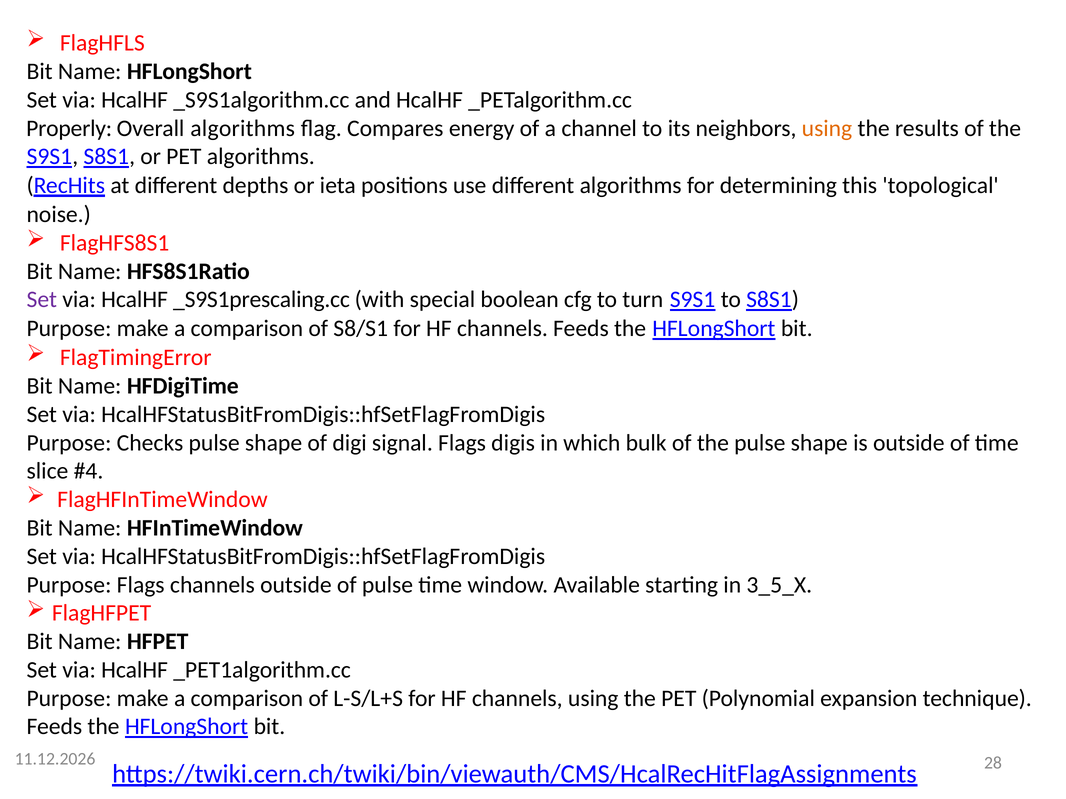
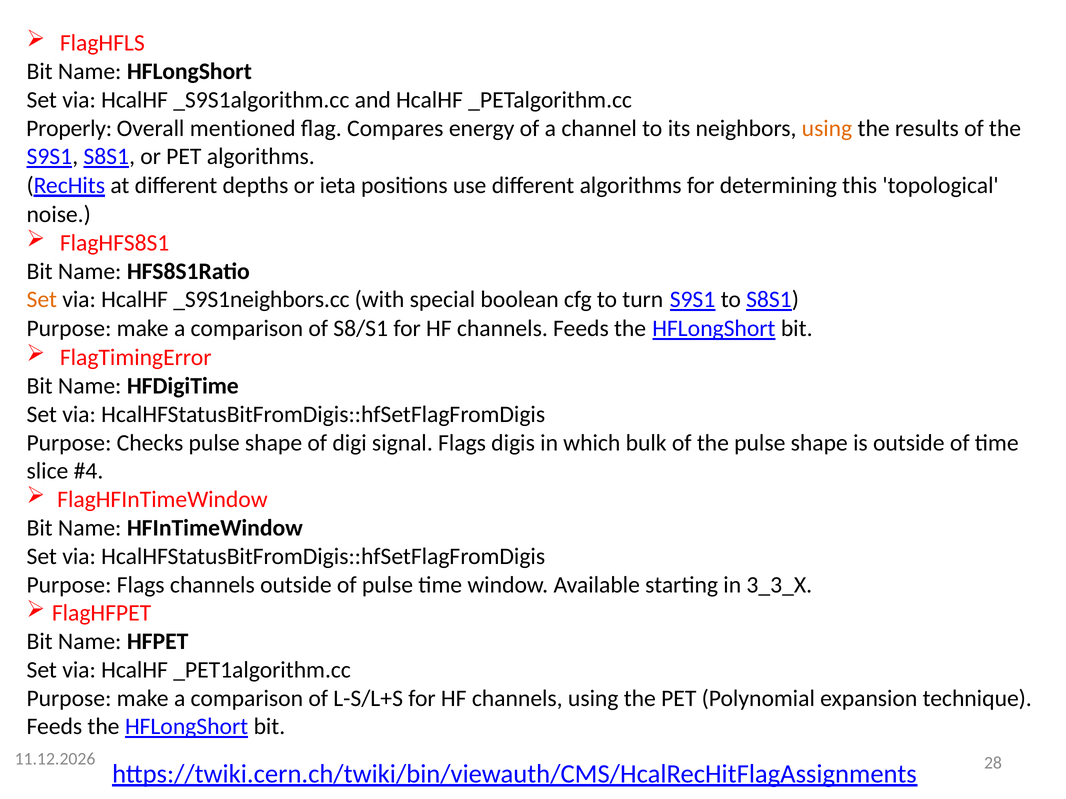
Overall algorithms: algorithms -> mentioned
Set at (42, 300) colour: purple -> orange
_S9S1prescaling.cc: _S9S1prescaling.cc -> _S9S1neighbors.cc
3_5_X: 3_5_X -> 3_3_X
